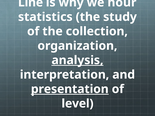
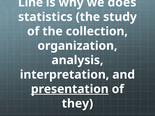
hour: hour -> does
analysis underline: present -> none
level: level -> they
